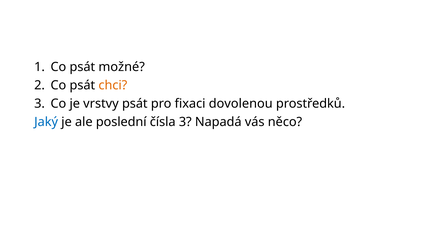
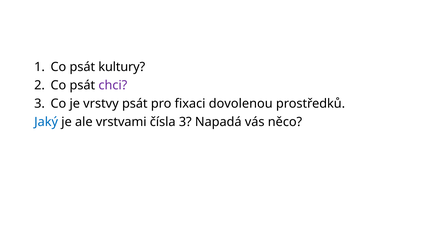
možné: možné -> kultury
chci colour: orange -> purple
poslední: poslední -> vrstvami
